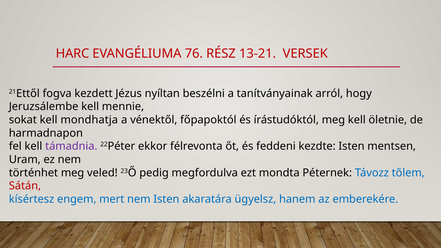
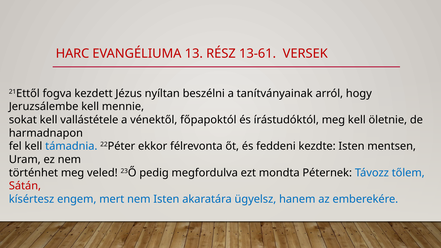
76: 76 -> 13
13-21: 13-21 -> 13-61
mondhatja: mondhatja -> vallástétele
támadnia colour: purple -> blue
